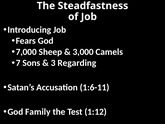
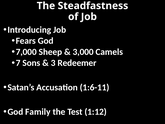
Regarding: Regarding -> Redeemer
